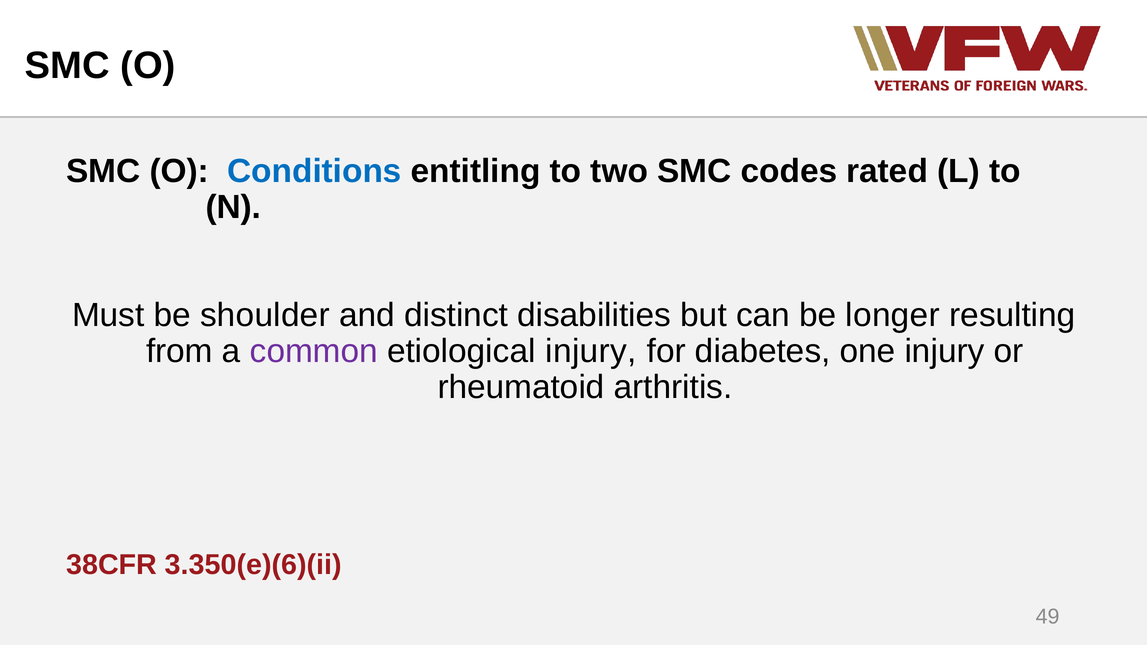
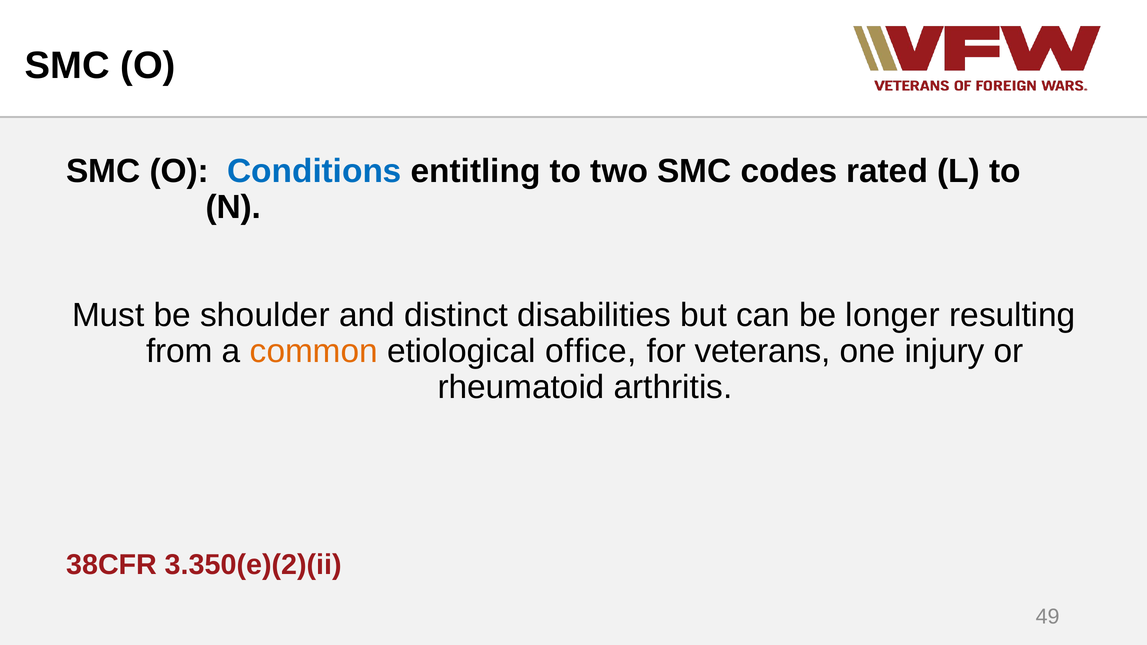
common colour: purple -> orange
etiological injury: injury -> office
diabetes: diabetes -> veterans
3.350(e)(6)(ii: 3.350(e)(6)(ii -> 3.350(e)(2)(ii
